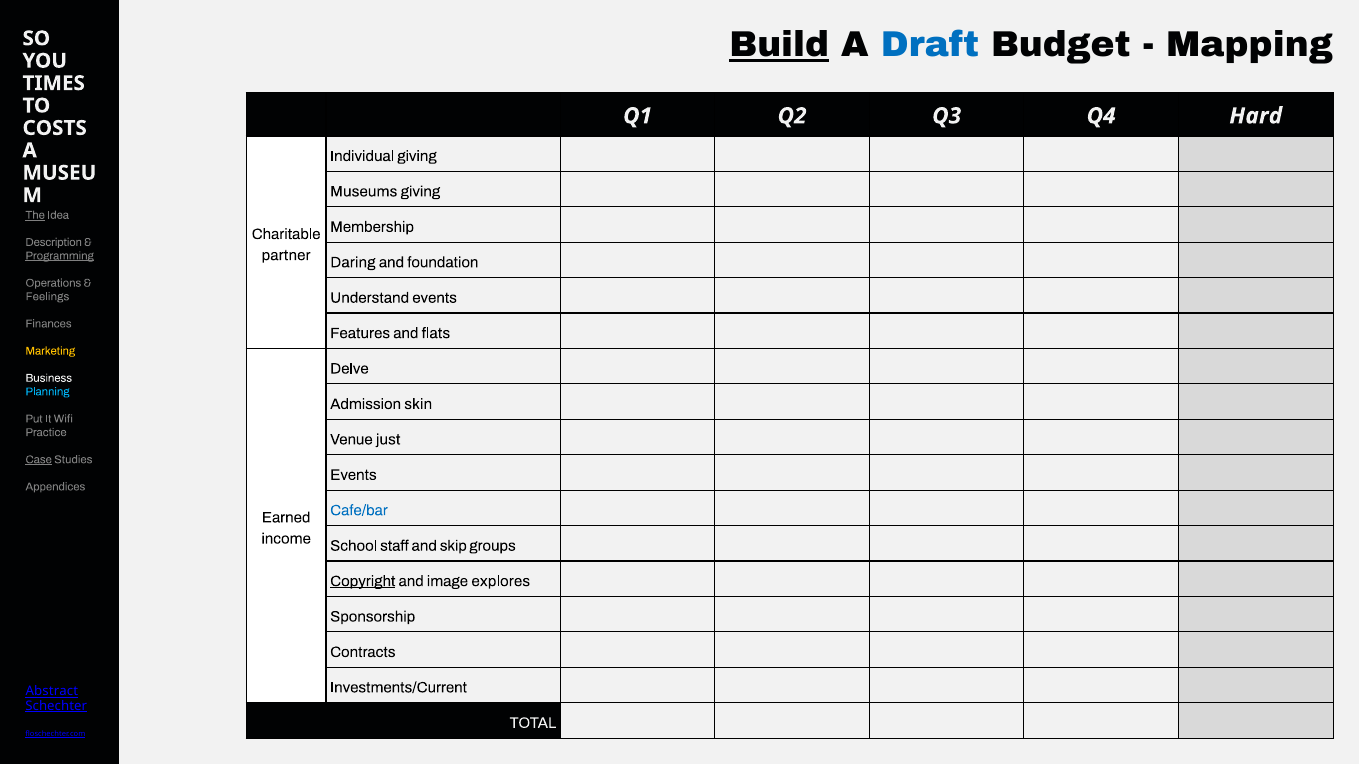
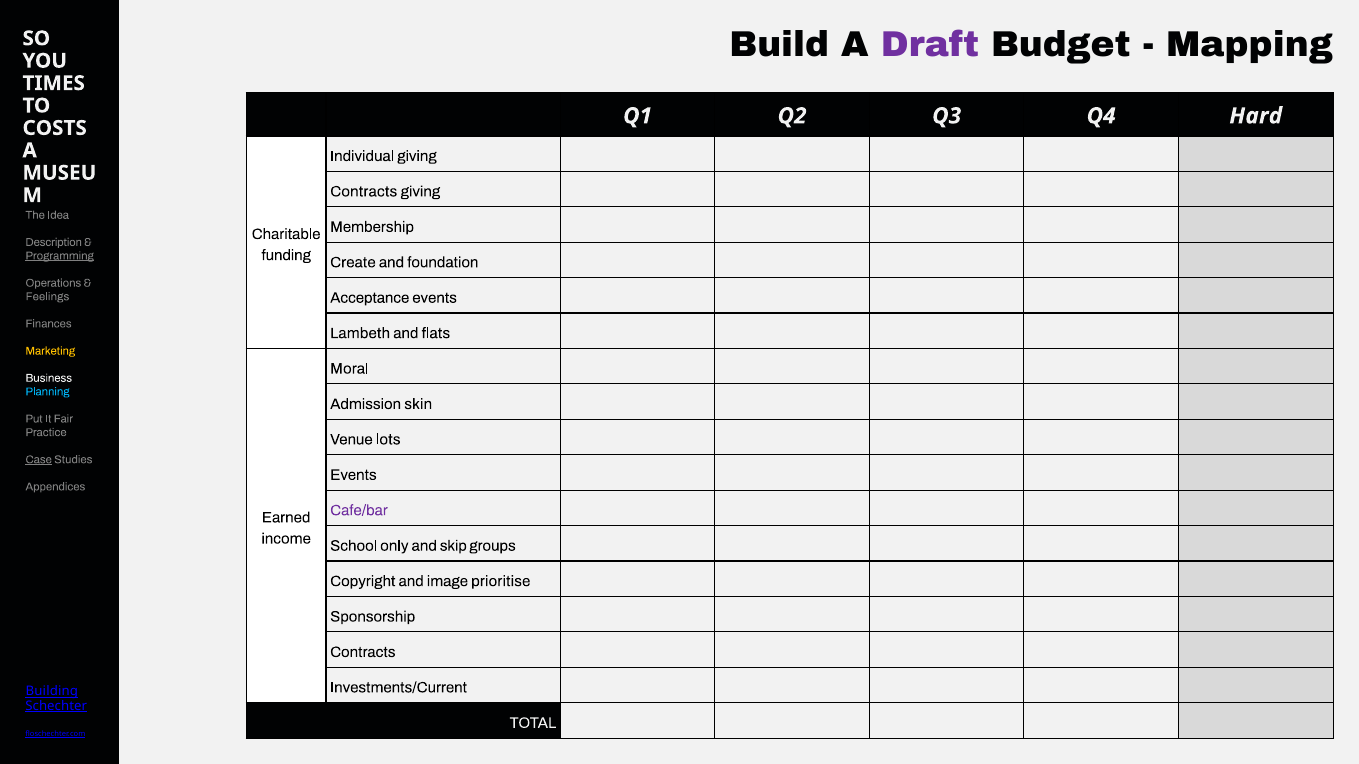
Build underline: present -> none
Draft colour: blue -> purple
Museums at (364, 192): Museums -> Contracts
The underline: present -> none
partner: partner -> funding
Daring: Daring -> Create
Understand: Understand -> Acceptance
Features: Features -> Lambeth
Delve: Delve -> Moral
Wifi: Wifi -> Fair
just: just -> lots
Cafe/bar colour: blue -> purple
staff: staff -> only
Copyright underline: present -> none
explores: explores -> prioritise
Abstract: Abstract -> Building
